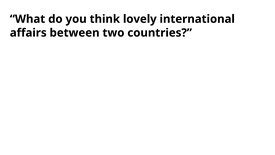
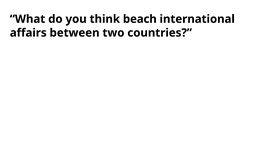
lovely: lovely -> beach
